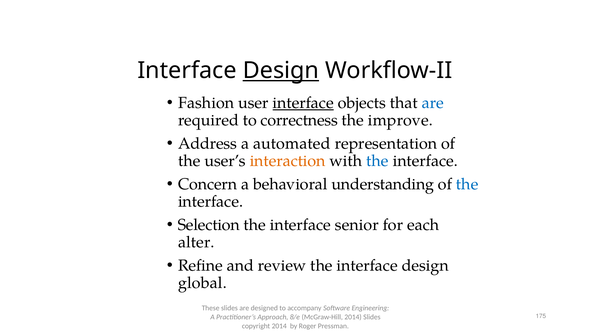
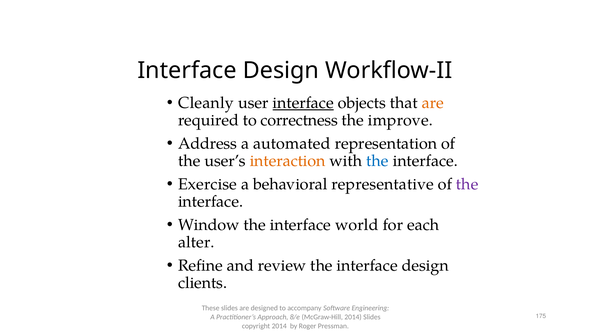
Design at (281, 71) underline: present -> none
Fashion: Fashion -> Cleanly
are at (433, 103) colour: blue -> orange
Concern: Concern -> Exercise
understanding: understanding -> representative
the at (467, 185) colour: blue -> purple
Selection: Selection -> Window
senior: senior -> world
global: global -> clients
